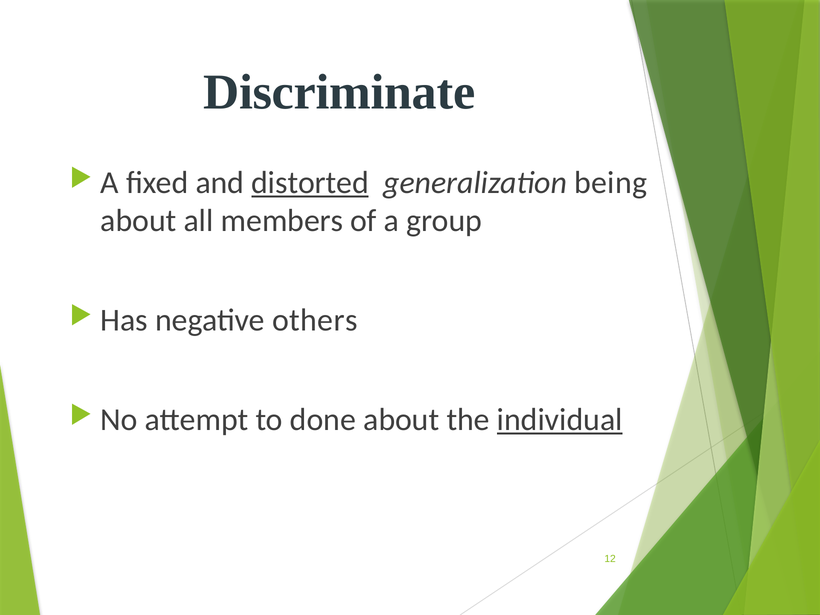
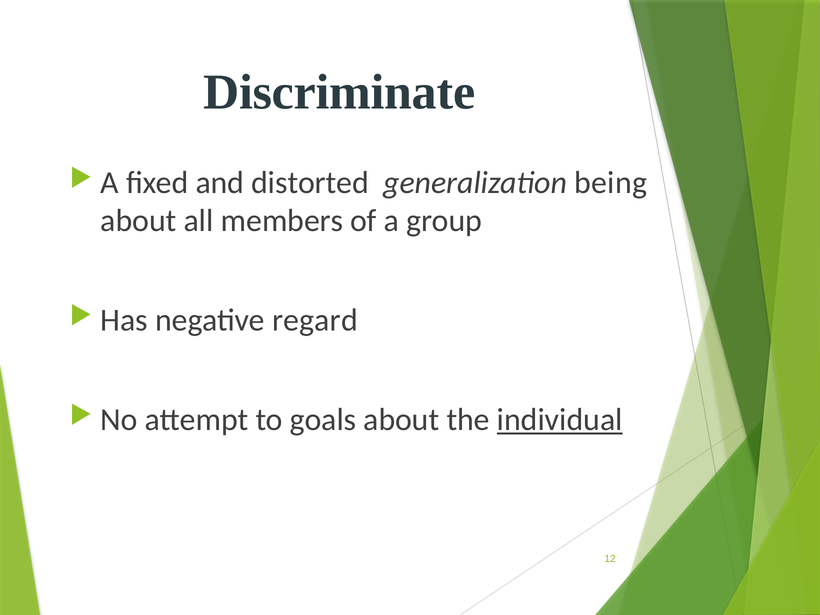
distorted underline: present -> none
others: others -> regard
done: done -> goals
